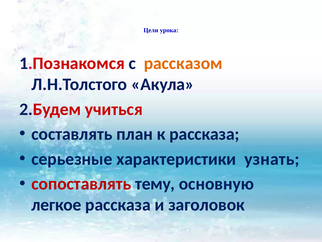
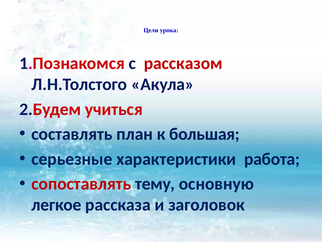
рассказом colour: orange -> red
к рассказа: рассказа -> большая
узнать: узнать -> работа
